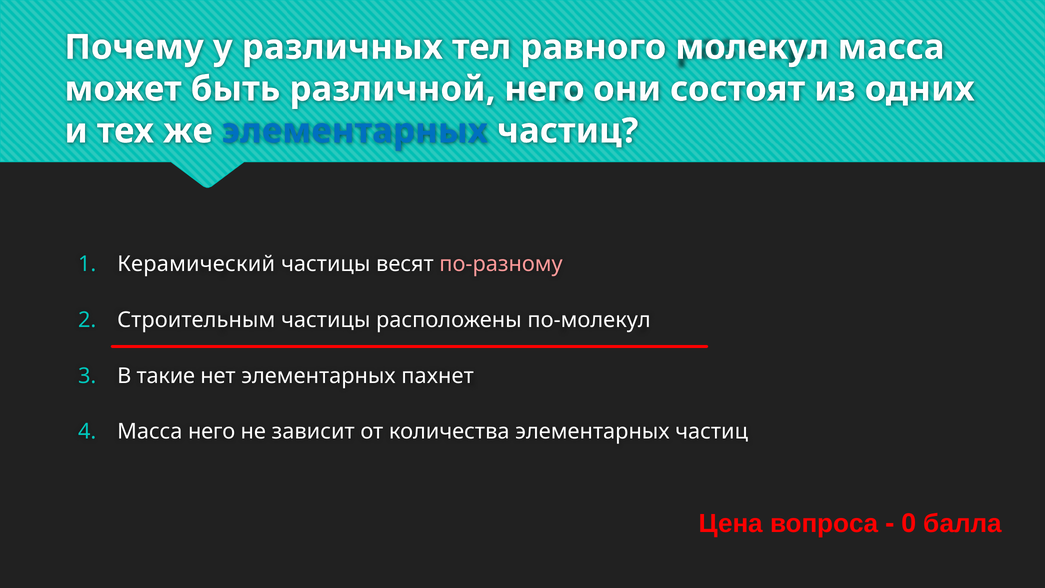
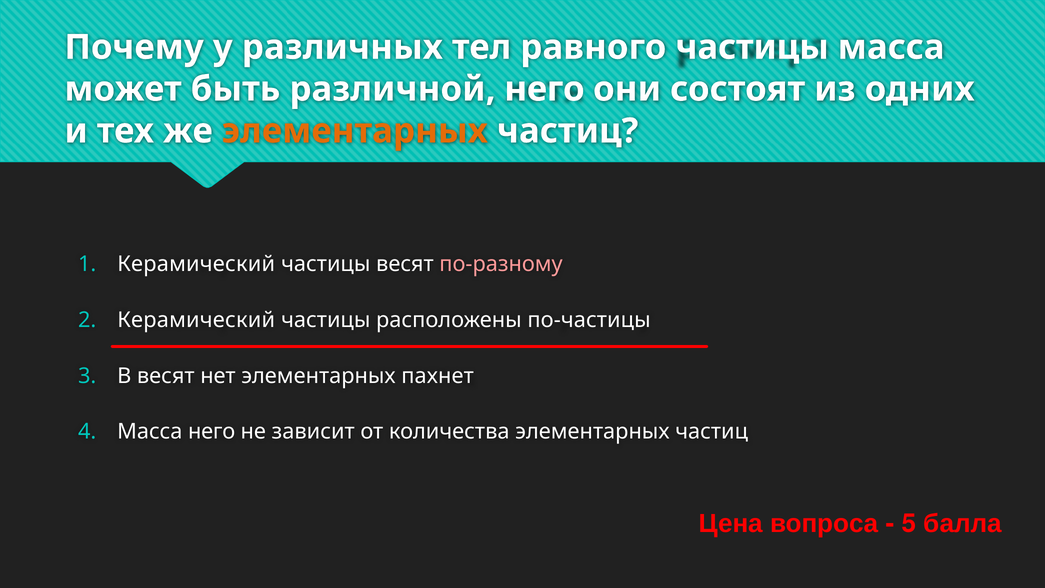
равного молекул: молекул -> частицы
элементарных at (355, 131) colour: blue -> orange
2 Строительным: Строительным -> Керамический
по-молекул: по-молекул -> по-частицы
В такие: такие -> весят
0: 0 -> 5
